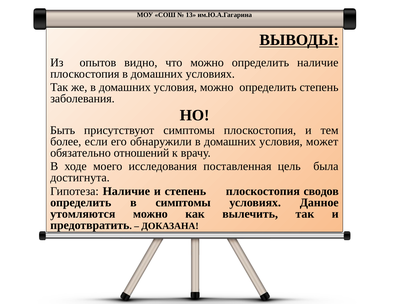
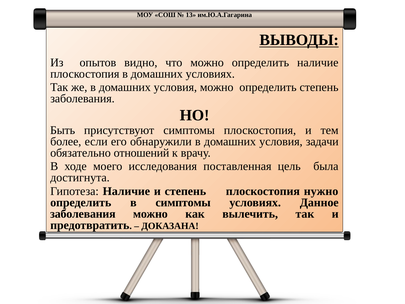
может: может -> задачи
сводов: сводов -> нужно
утомляются at (83, 214): утомляются -> заболевания
